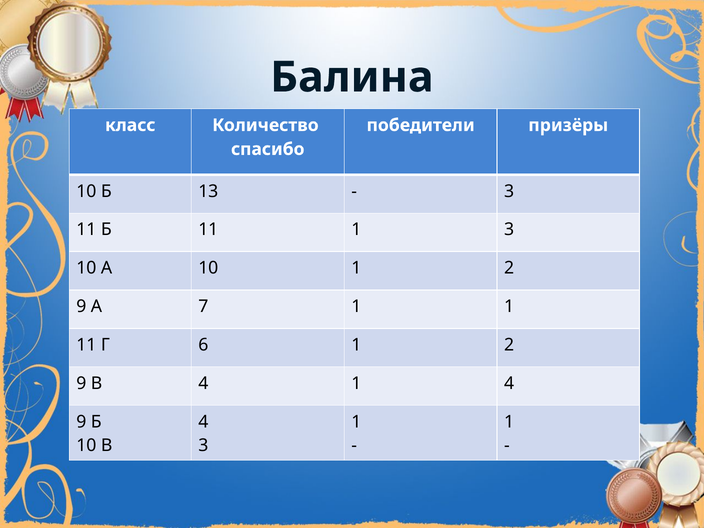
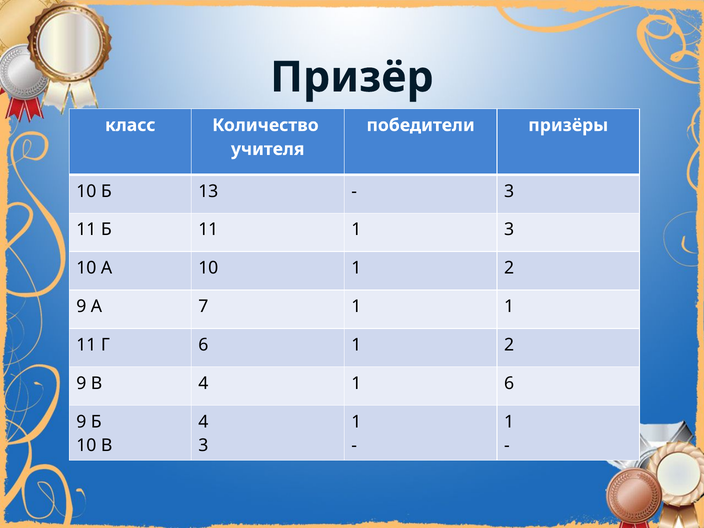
Балина: Балина -> Призёр
спасибо: спасибо -> учителя
1 4: 4 -> 6
